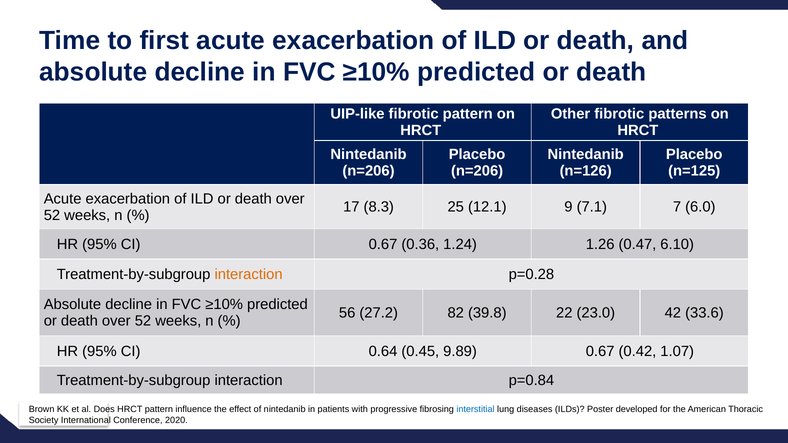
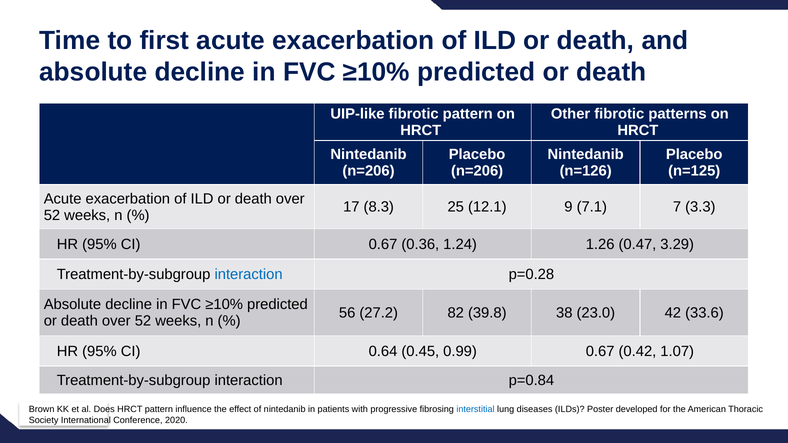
6.0: 6.0 -> 3.3
6.10: 6.10 -> 3.29
interaction at (249, 275) colour: orange -> blue
22: 22 -> 38
9.89: 9.89 -> 0.99
